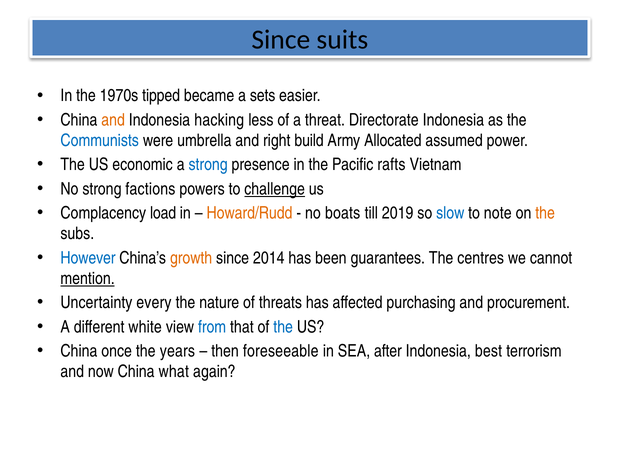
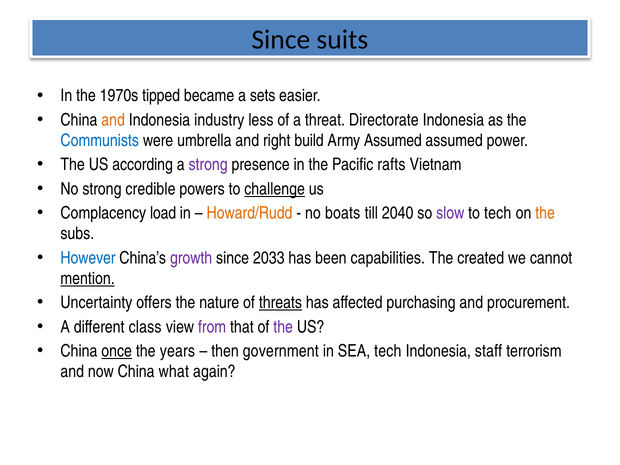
hacking: hacking -> industry
Army Allocated: Allocated -> Assumed
economic: economic -> according
strong at (208, 165) colour: blue -> purple
factions: factions -> credible
2019: 2019 -> 2040
slow colour: blue -> purple
to note: note -> tech
growth colour: orange -> purple
2014: 2014 -> 2033
guarantees: guarantees -> capabilities
centres: centres -> created
every: every -> offers
threats underline: none -> present
white: white -> class
from colour: blue -> purple
the at (283, 327) colour: blue -> purple
once underline: none -> present
foreseeable: foreseeable -> government
SEA after: after -> tech
best: best -> staff
